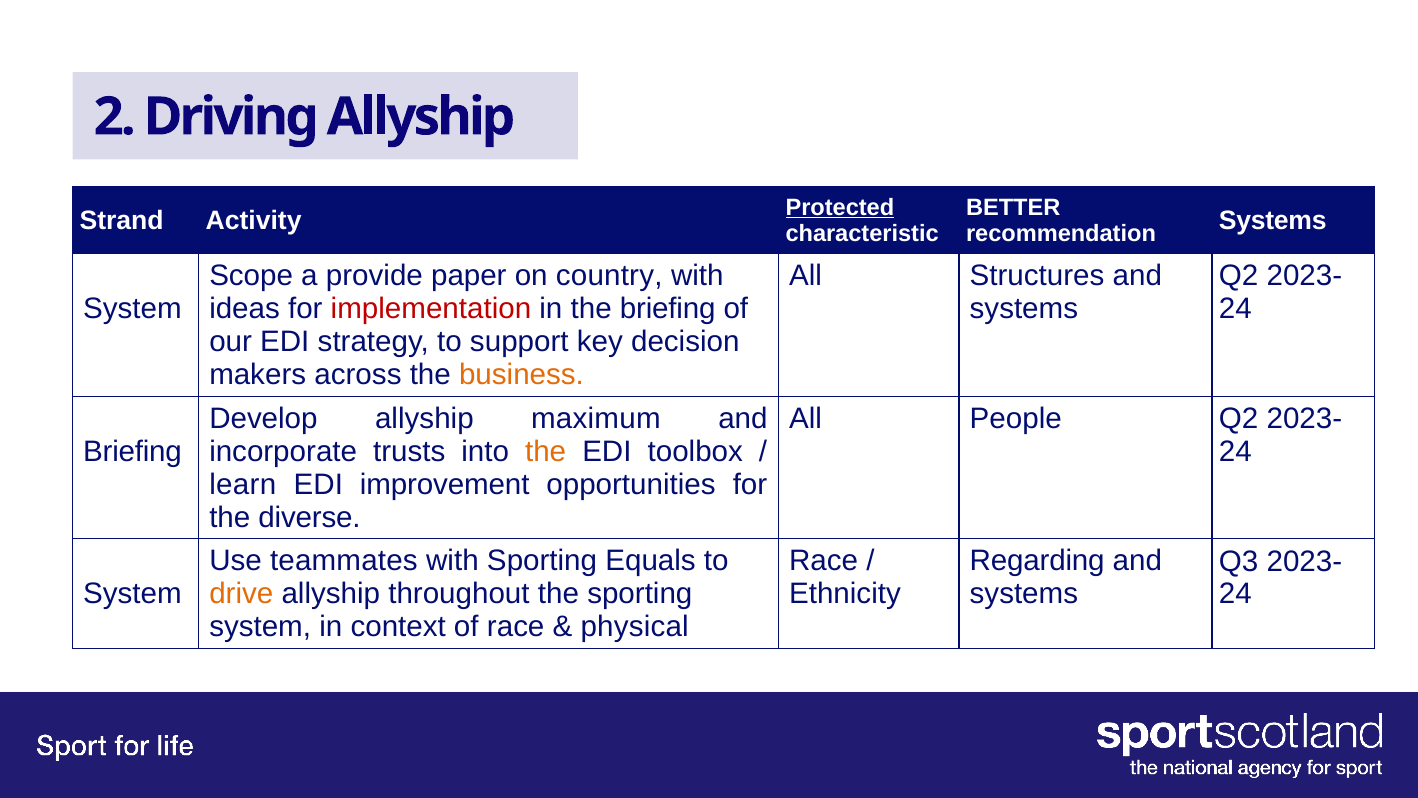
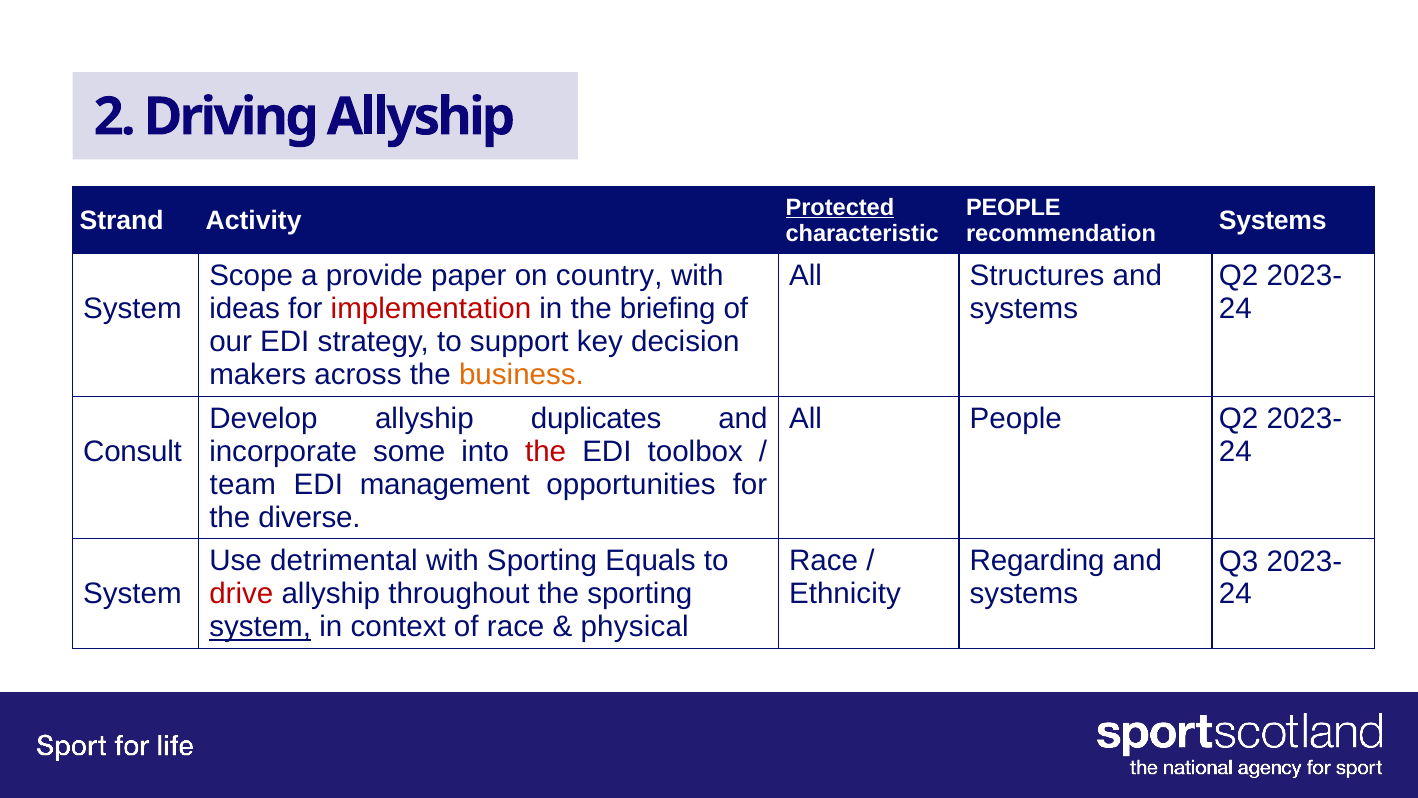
BETTER at (1013, 207): BETTER -> PEOPLE
maximum: maximum -> duplicates
Briefing at (133, 451): Briefing -> Consult
trusts: trusts -> some
the at (546, 451) colour: orange -> red
learn: learn -> team
improvement: improvement -> management
teammates: teammates -> detrimental
drive colour: orange -> red
system at (260, 627) underline: none -> present
